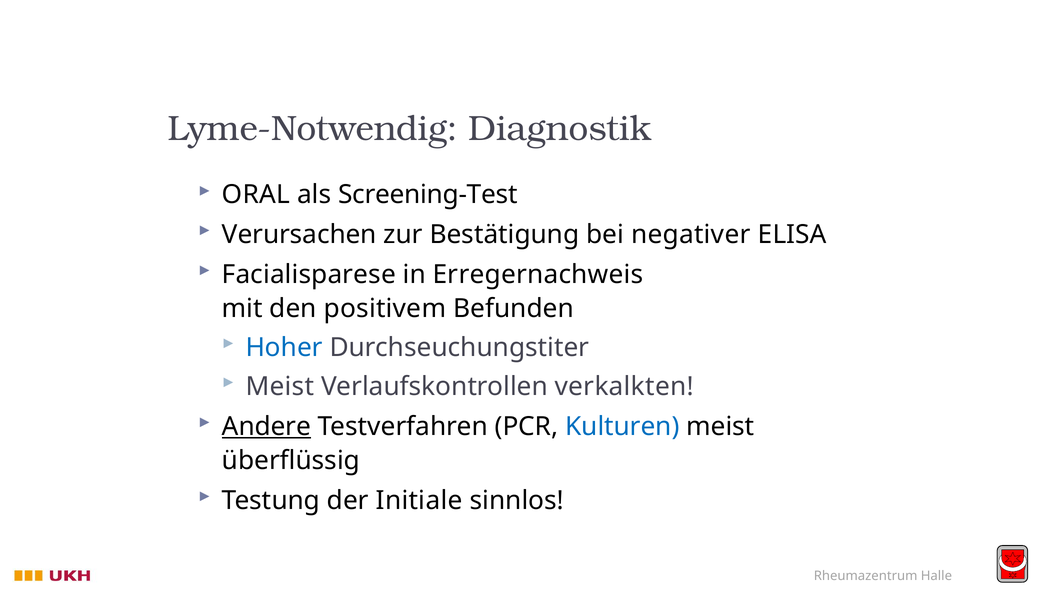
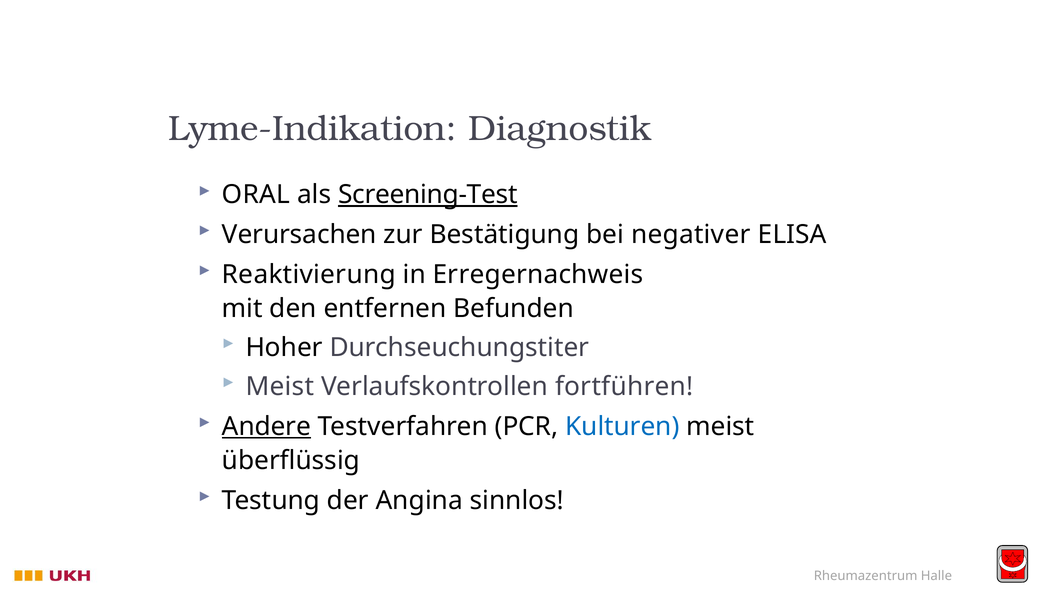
Lyme-Notwendig: Lyme-Notwendig -> Lyme-Indikation
Screening-Test underline: none -> present
Facialisparese: Facialisparese -> Reaktivierung
positivem: positivem -> entfernen
Hoher colour: blue -> black
verkalkten: verkalkten -> fortführen
Initiale: Initiale -> Angina
